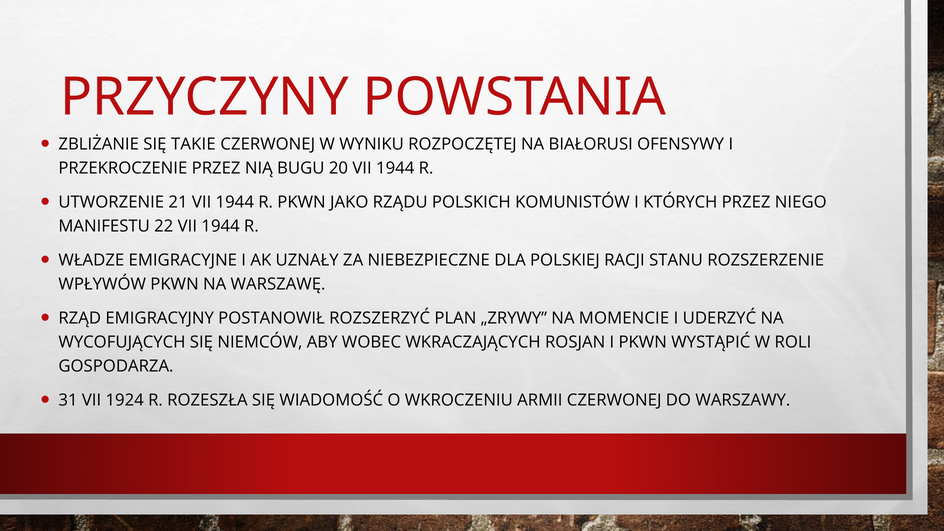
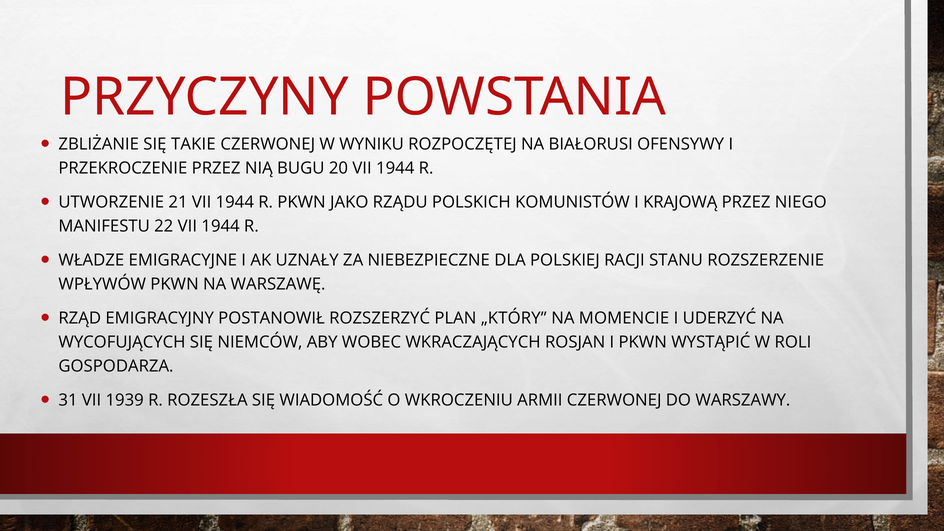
KTÓRYCH: KTÓRYCH -> KRAJOWĄ
„ZRYWY: „ZRYWY -> „KTÓRY
1924: 1924 -> 1939
